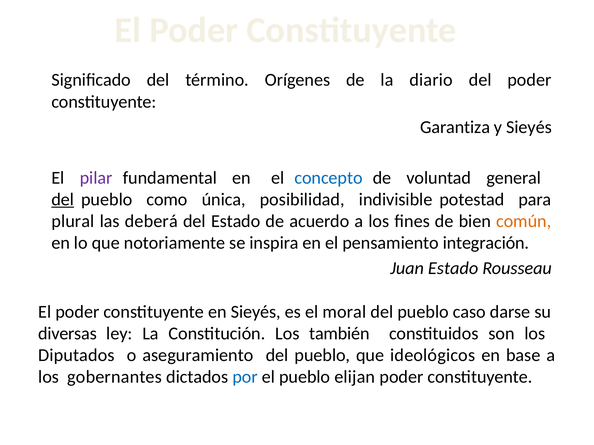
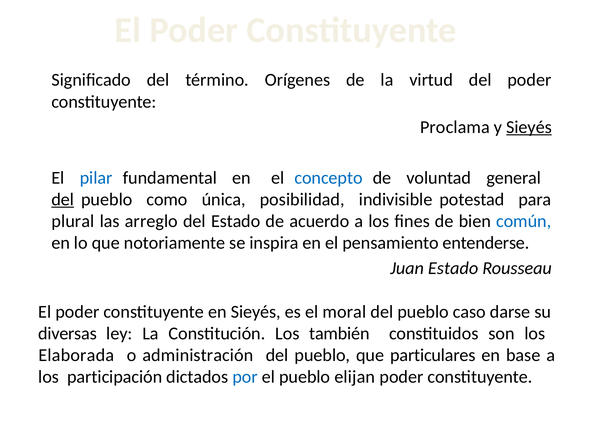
diario: diario -> virtud
Garantiza: Garantiza -> Proclama
Sieyés at (529, 127) underline: none -> present
pilar colour: purple -> blue
deberá: deberá -> arreglo
común colour: orange -> blue
integración: integración -> entenderse
Diputados: Diputados -> Elaborada
aseguramiento: aseguramiento -> administración
ideológicos: ideológicos -> particulares
gobernantes: gobernantes -> participación
